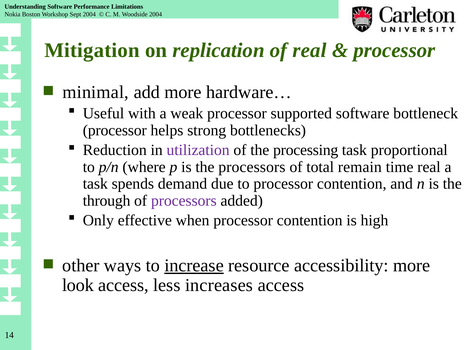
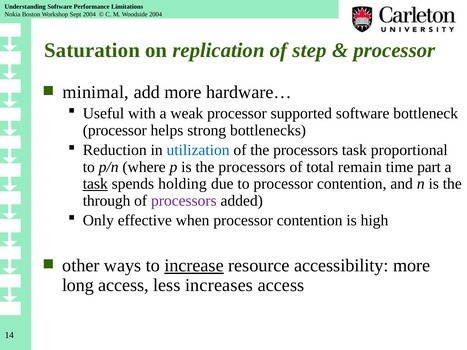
Mitigation: Mitigation -> Saturation
of real: real -> step
utilization colour: purple -> blue
of the processing: processing -> processors
time real: real -> part
task at (95, 184) underline: none -> present
demand: demand -> holding
look: look -> long
